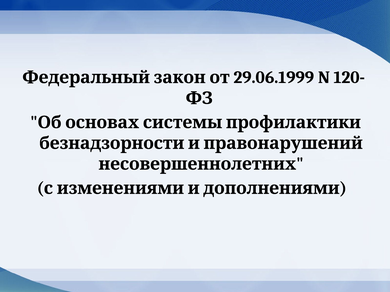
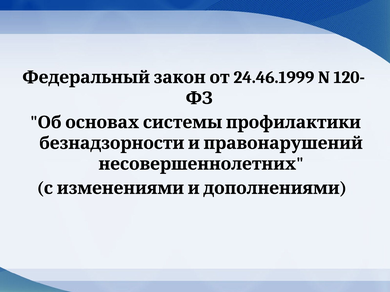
29.06.1999: 29.06.1999 -> 24.46.1999
